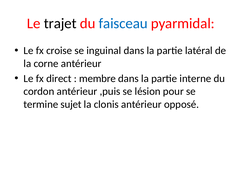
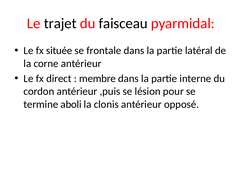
faisceau colour: blue -> black
croise: croise -> située
inguinal: inguinal -> frontale
sujet: sujet -> aboli
